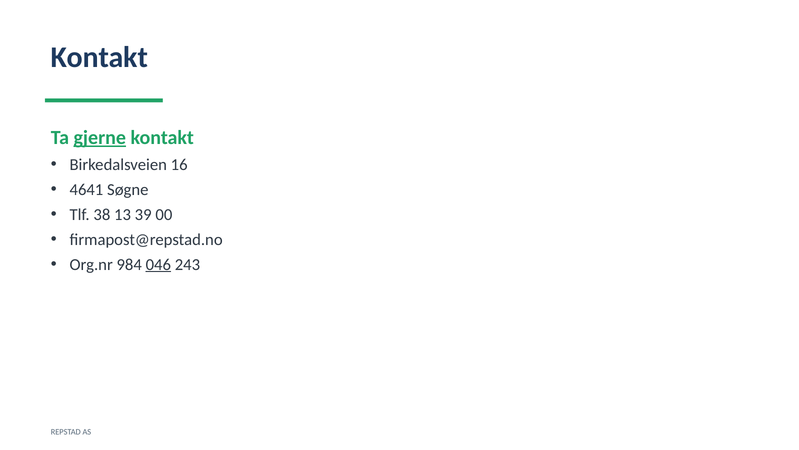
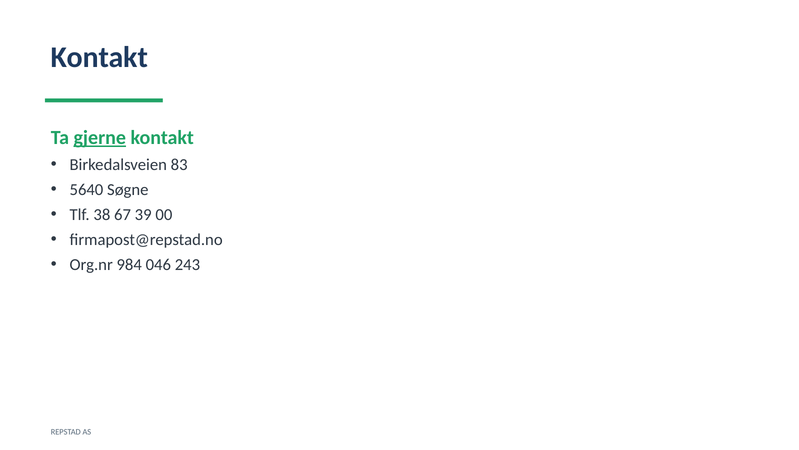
16: 16 -> 83
4641: 4641 -> 5640
13: 13 -> 67
046 underline: present -> none
